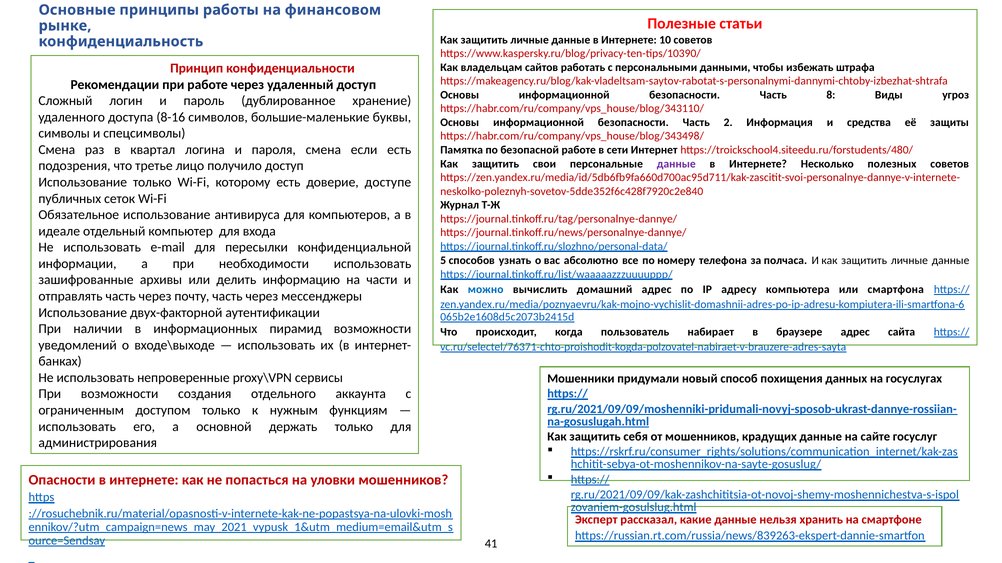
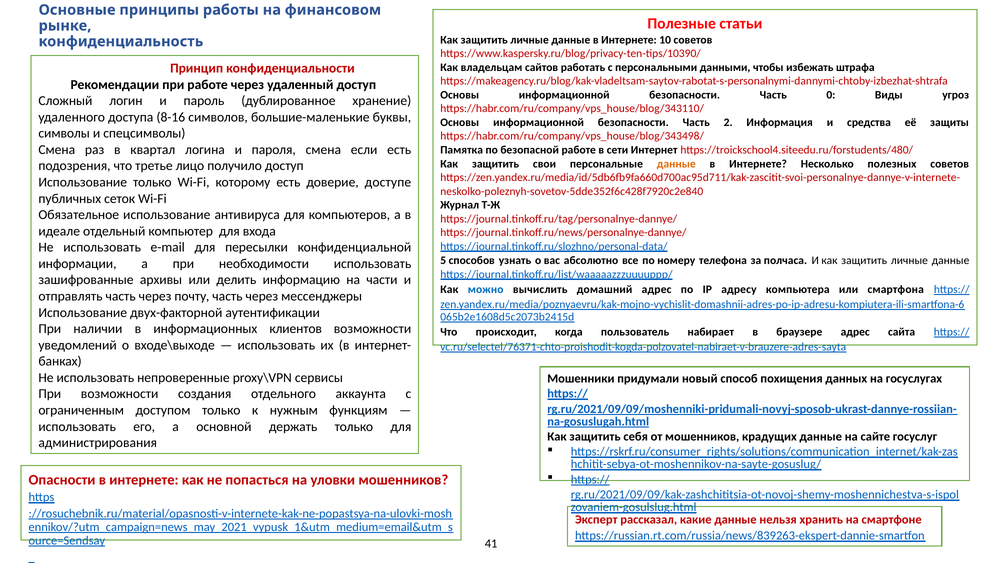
8: 8 -> 0
данные at (676, 164) colour: purple -> orange
пирамид: пирамид -> клиентов
